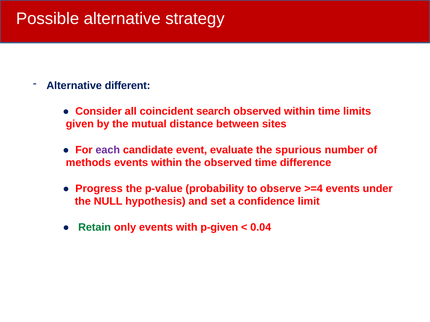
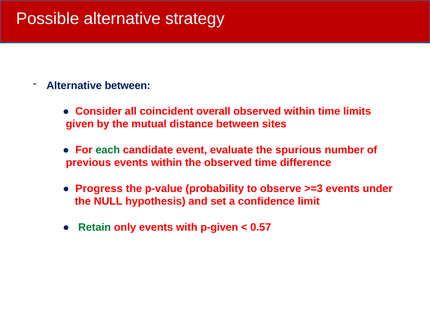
Alternative different: different -> between
search: search -> overall
each colour: purple -> green
methods: methods -> previous
>=4: >=4 -> >=3
0.04: 0.04 -> 0.57
